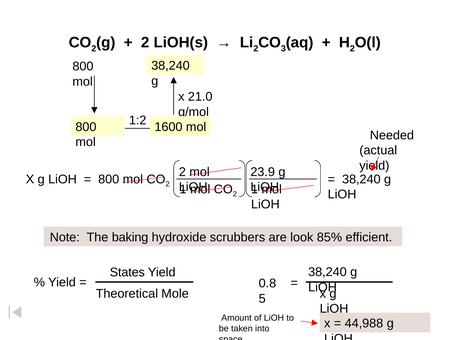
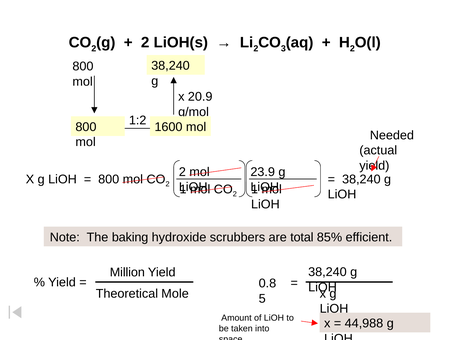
21.0: 21.0 -> 20.9
look: look -> total
States: States -> Million
